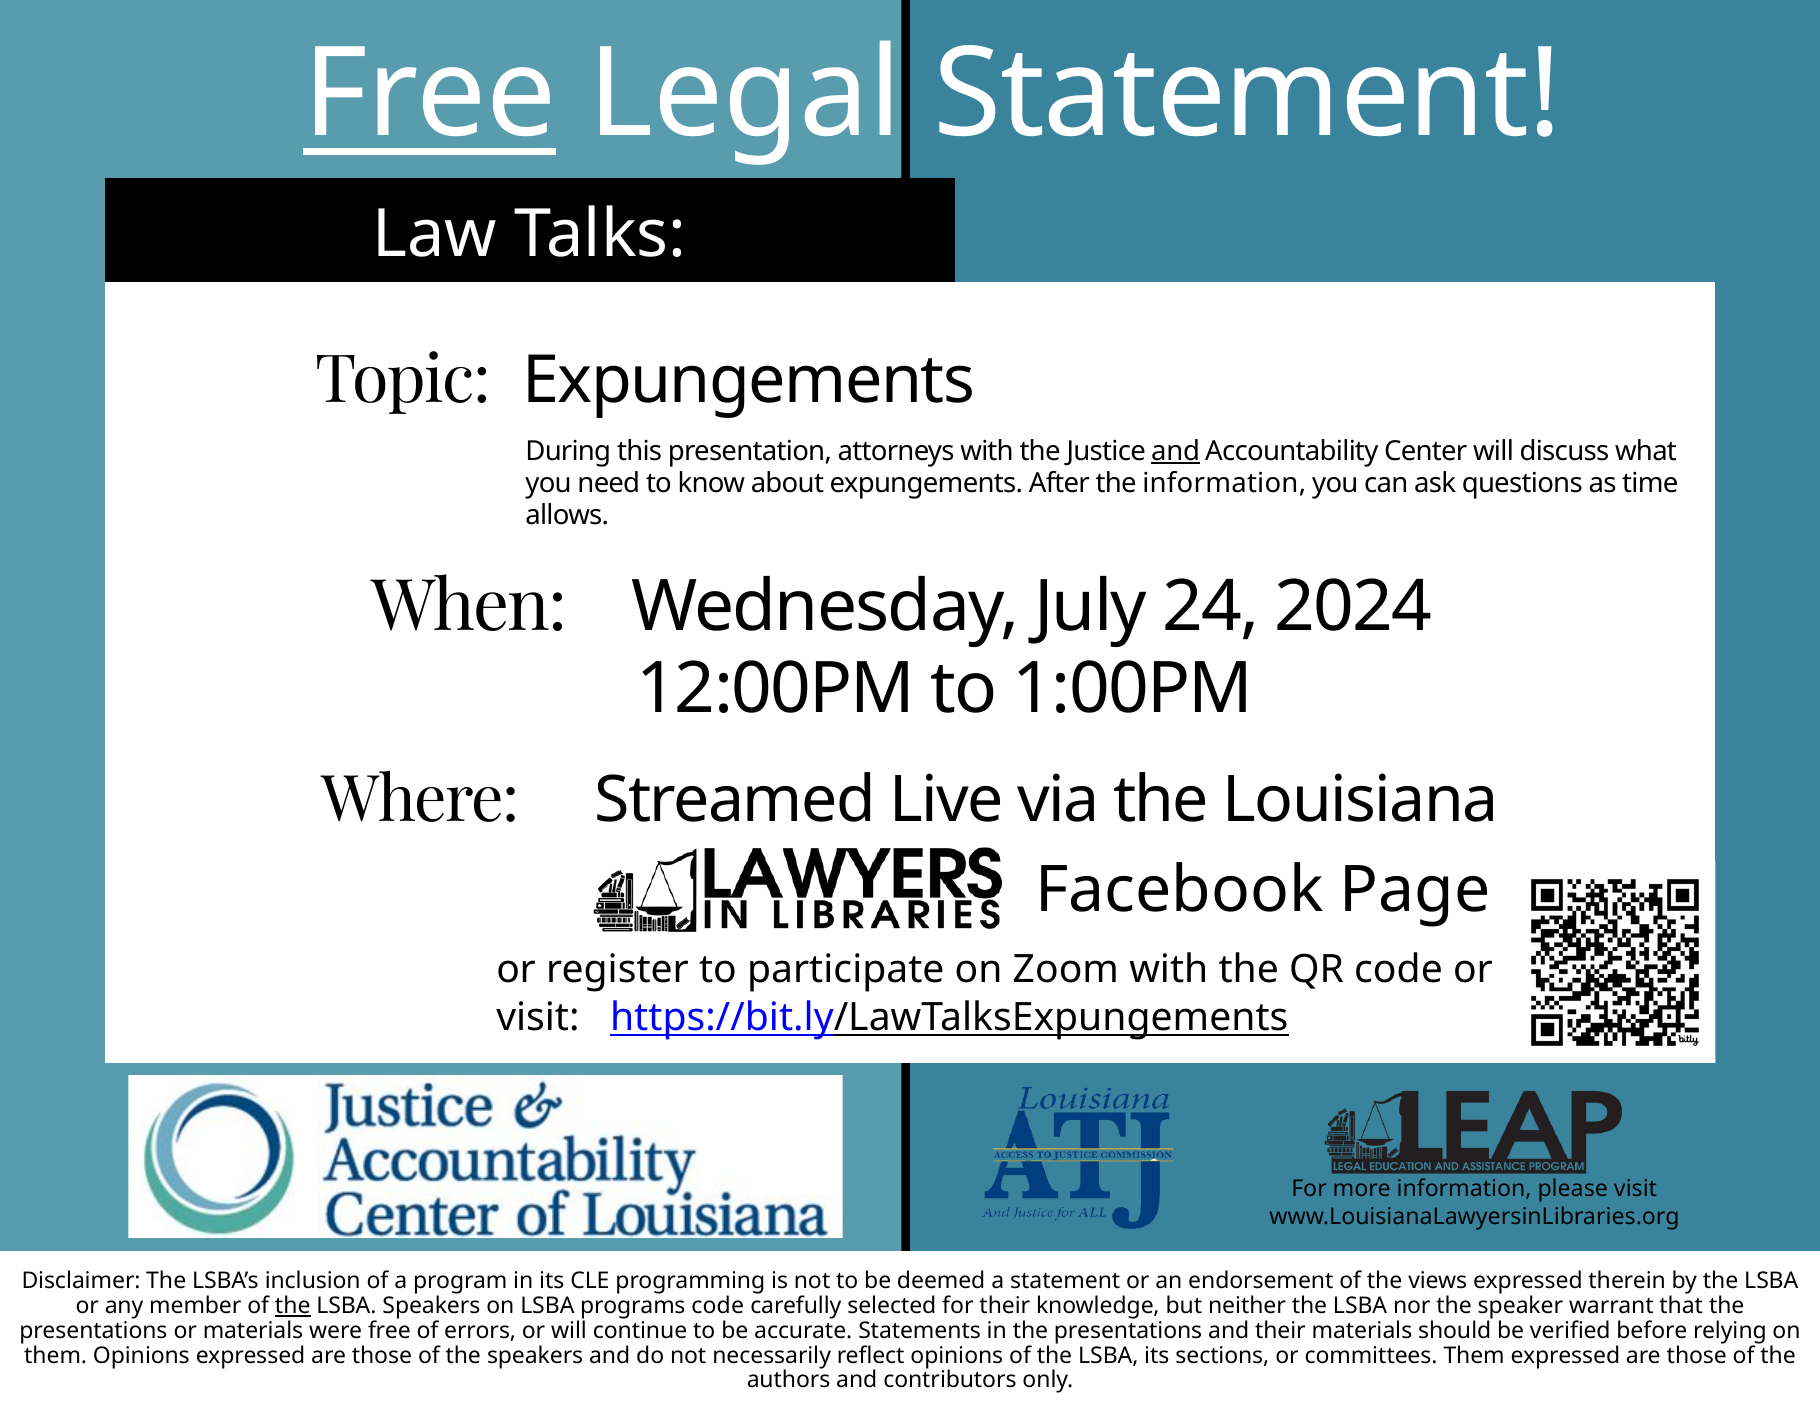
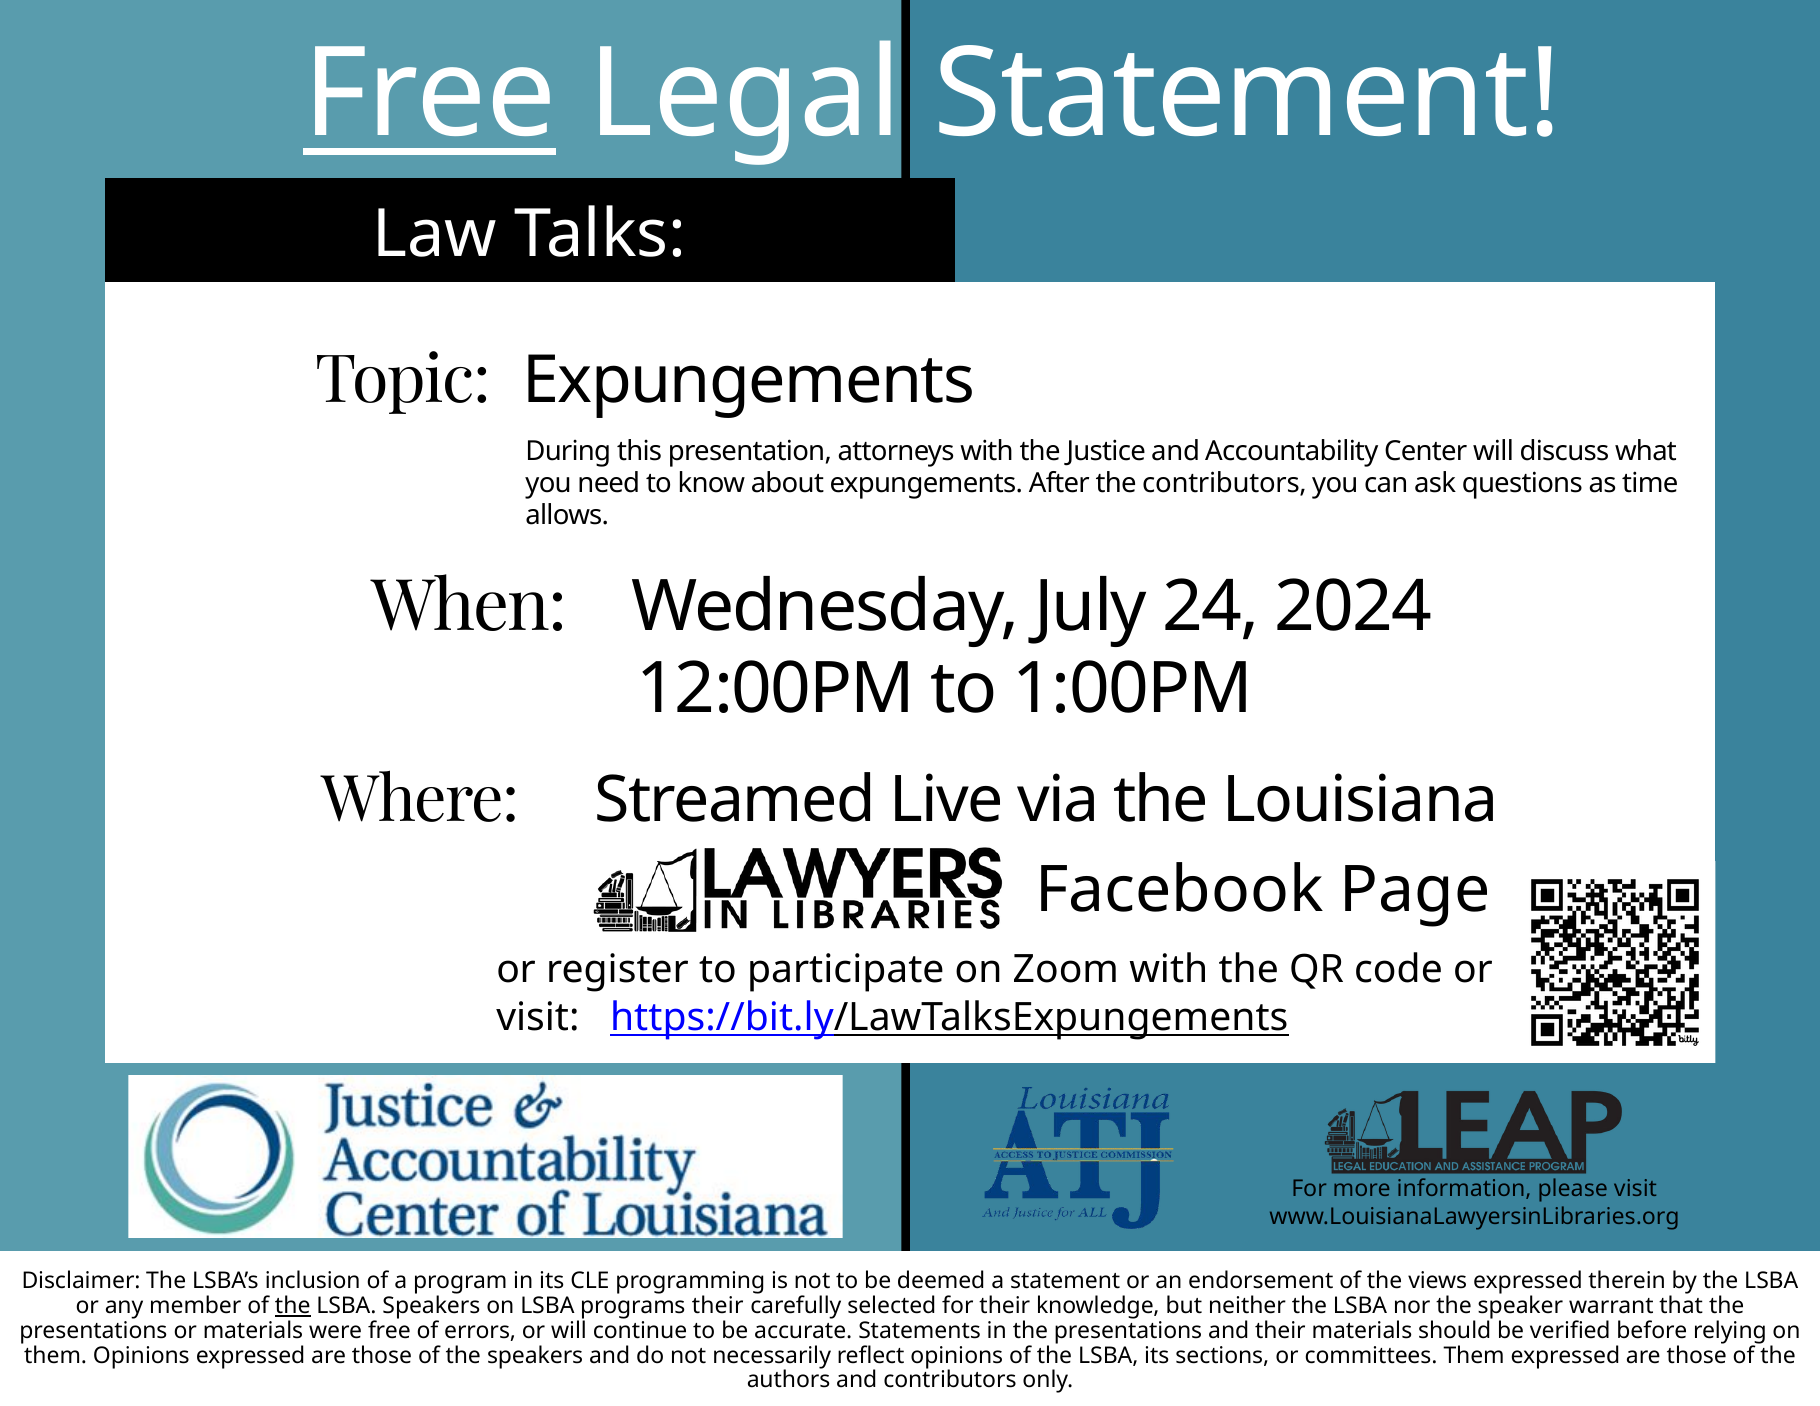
and at (1176, 451) underline: present -> none
the information: information -> contributors
programs code: code -> their
